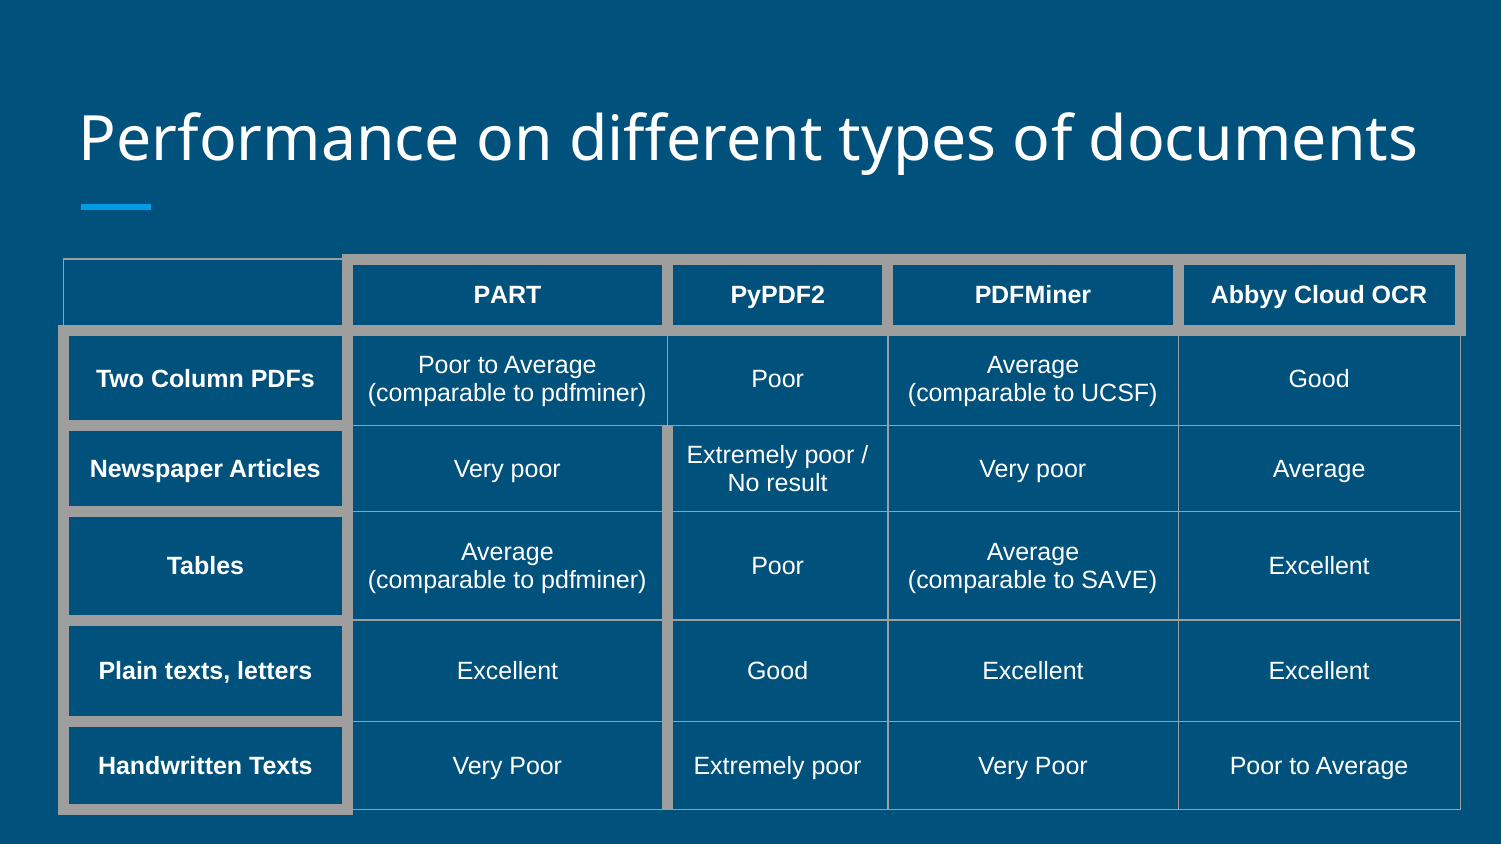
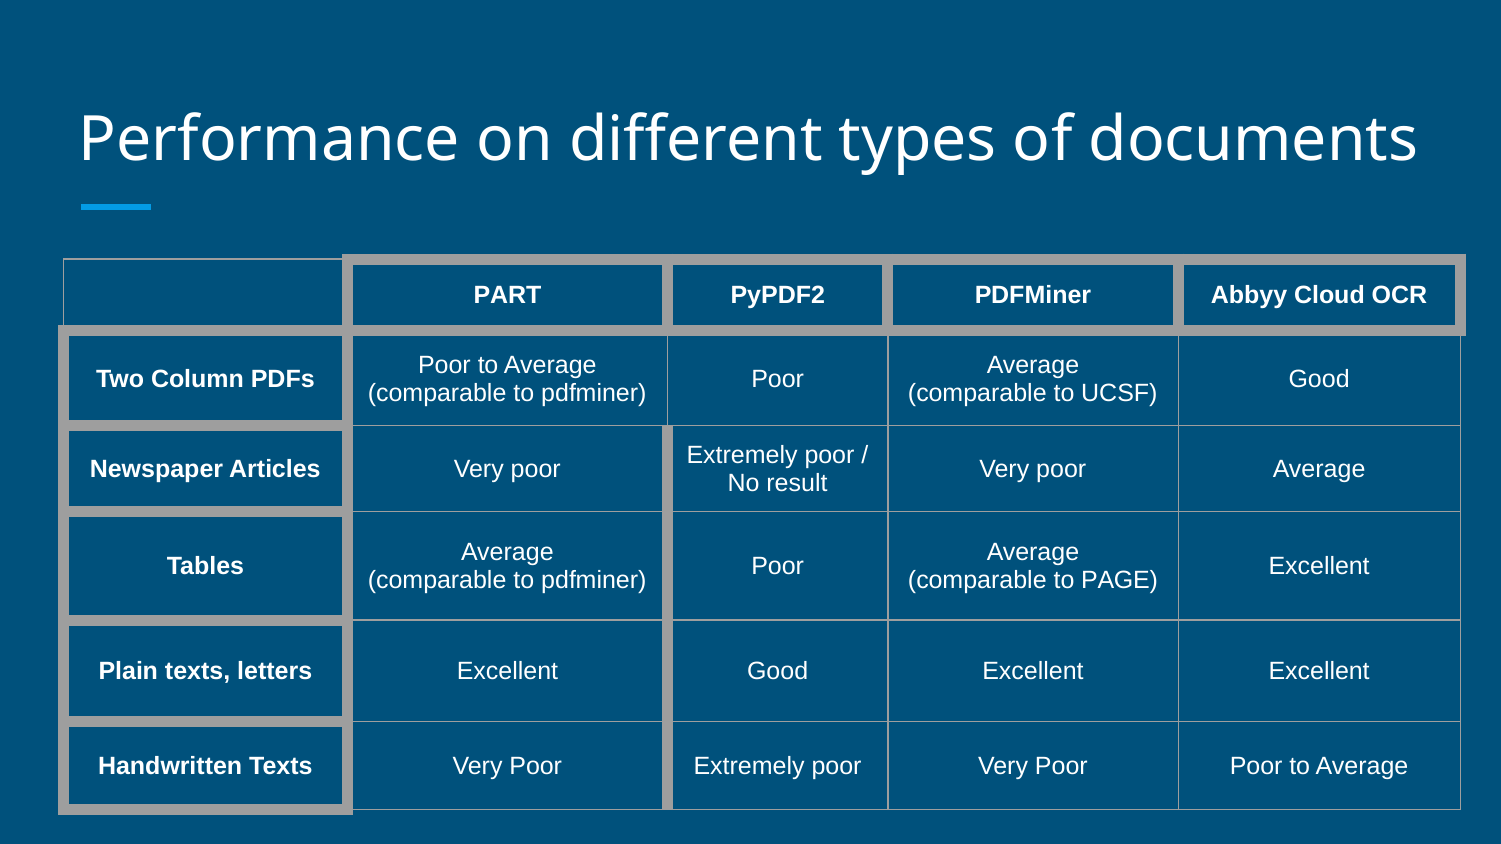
SAVE: SAVE -> PAGE
